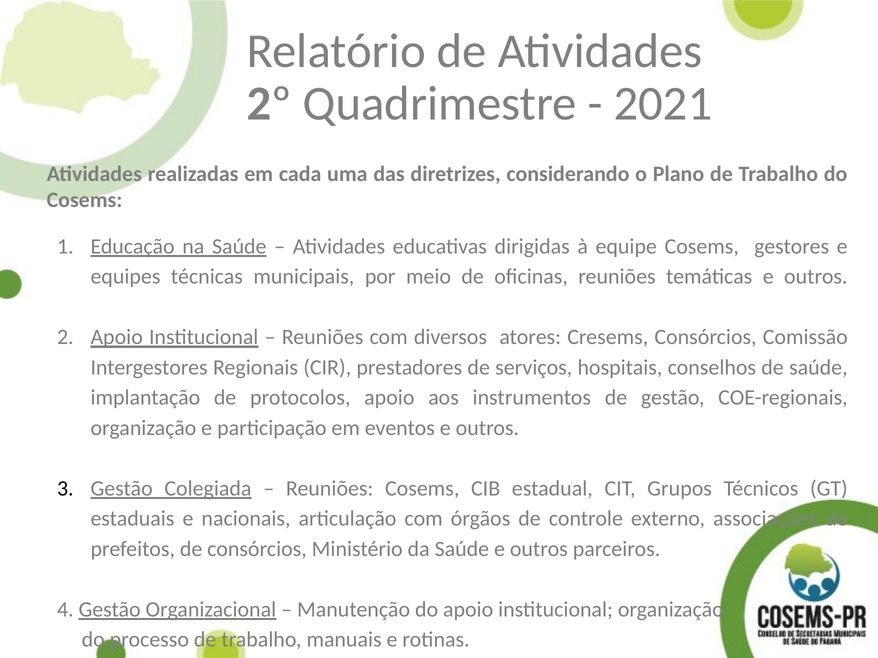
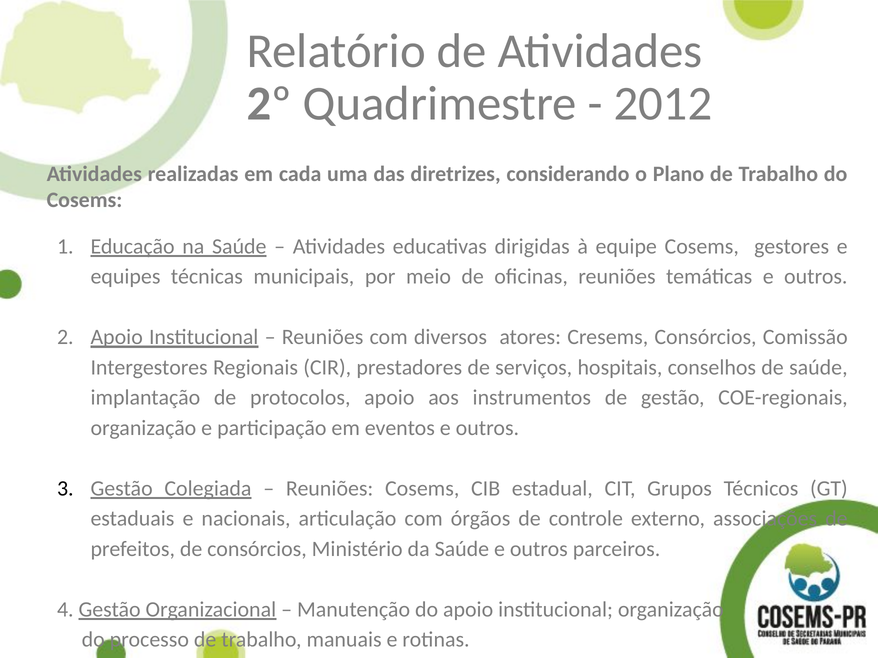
2021: 2021 -> 2012
